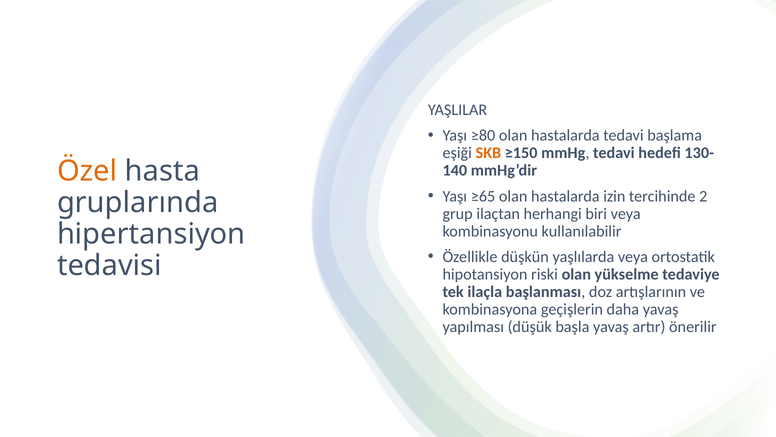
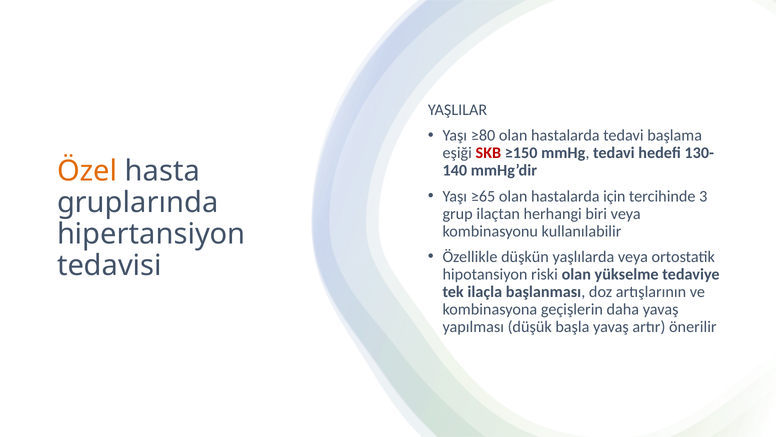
SKB colour: orange -> red
izin: izin -> için
2: 2 -> 3
